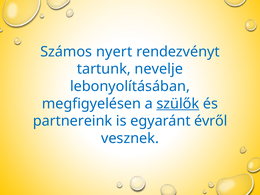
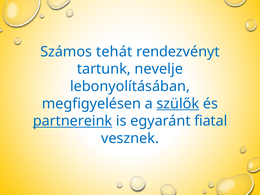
nyert: nyert -> tehát
partnereink underline: none -> present
évről: évről -> fiatal
